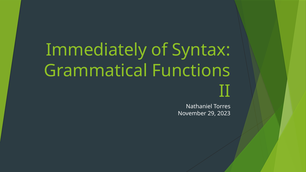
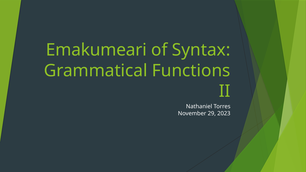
Immediately: Immediately -> Emakumeari
